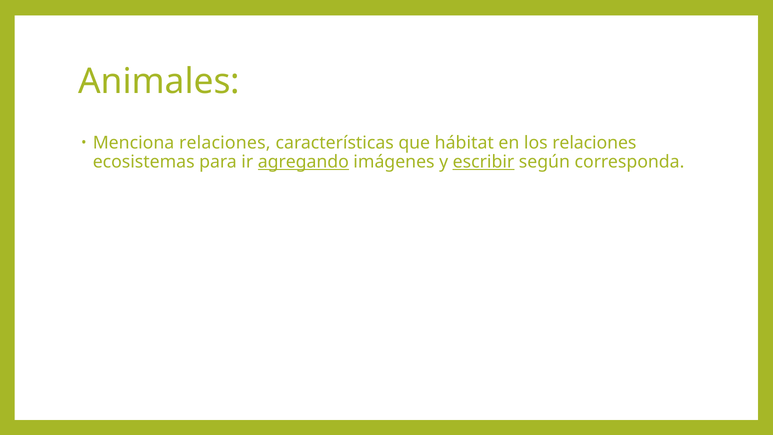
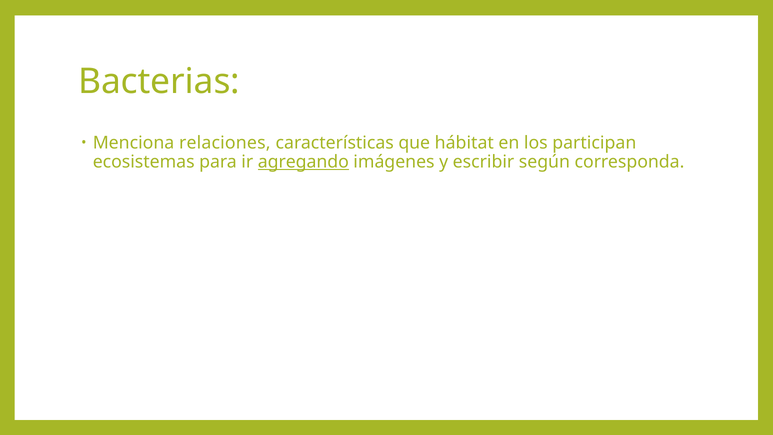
Animales: Animales -> Bacterias
los relaciones: relaciones -> participan
escribir underline: present -> none
